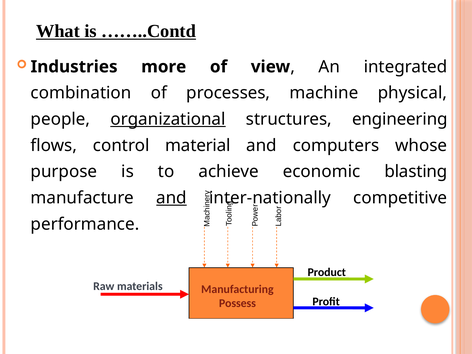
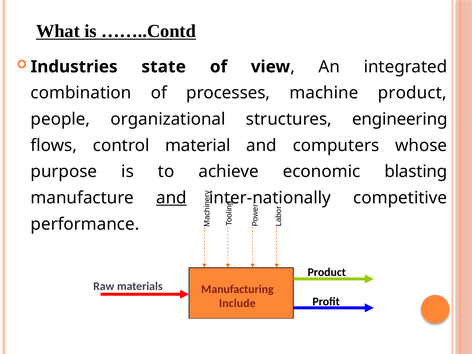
more: more -> state
machine physical: physical -> product
organizational underline: present -> none
Possess: Possess -> Include
